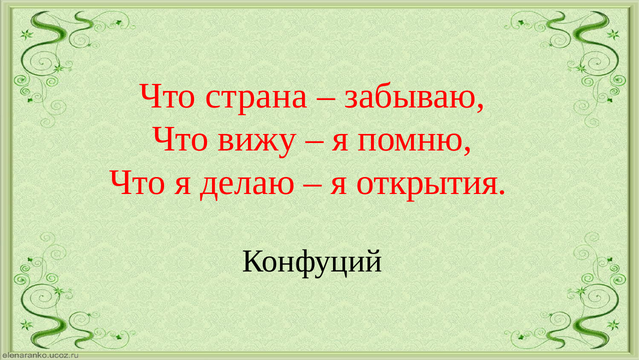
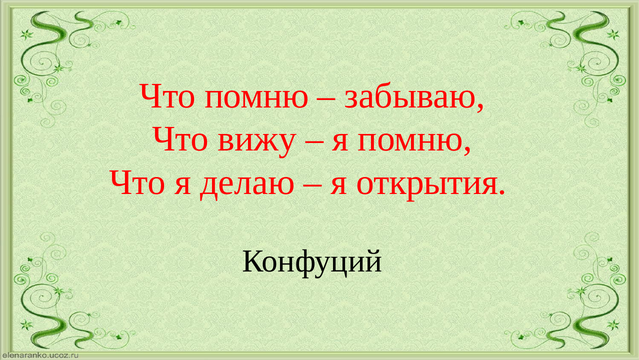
Что страна: страна -> помню
